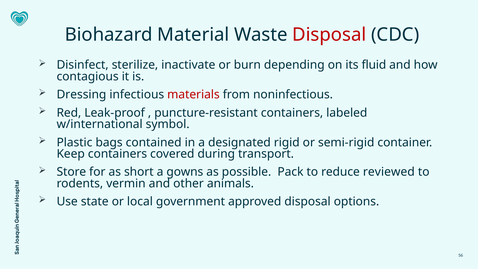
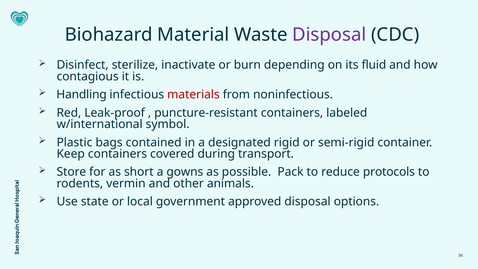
Disposal at (329, 35) colour: red -> purple
Dressing: Dressing -> Handling
reviewed: reviewed -> protocols
